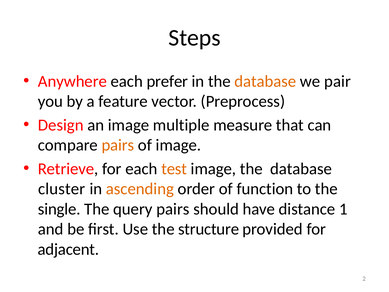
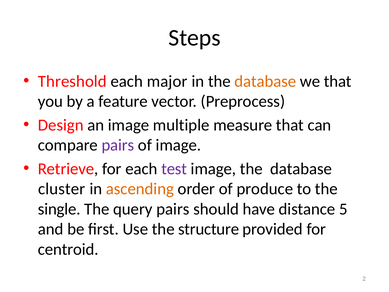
Anywhere: Anywhere -> Threshold
prefer: prefer -> major
we pair: pair -> that
pairs at (118, 145) colour: orange -> purple
test colour: orange -> purple
function: function -> produce
1: 1 -> 5
adjacent: adjacent -> centroid
